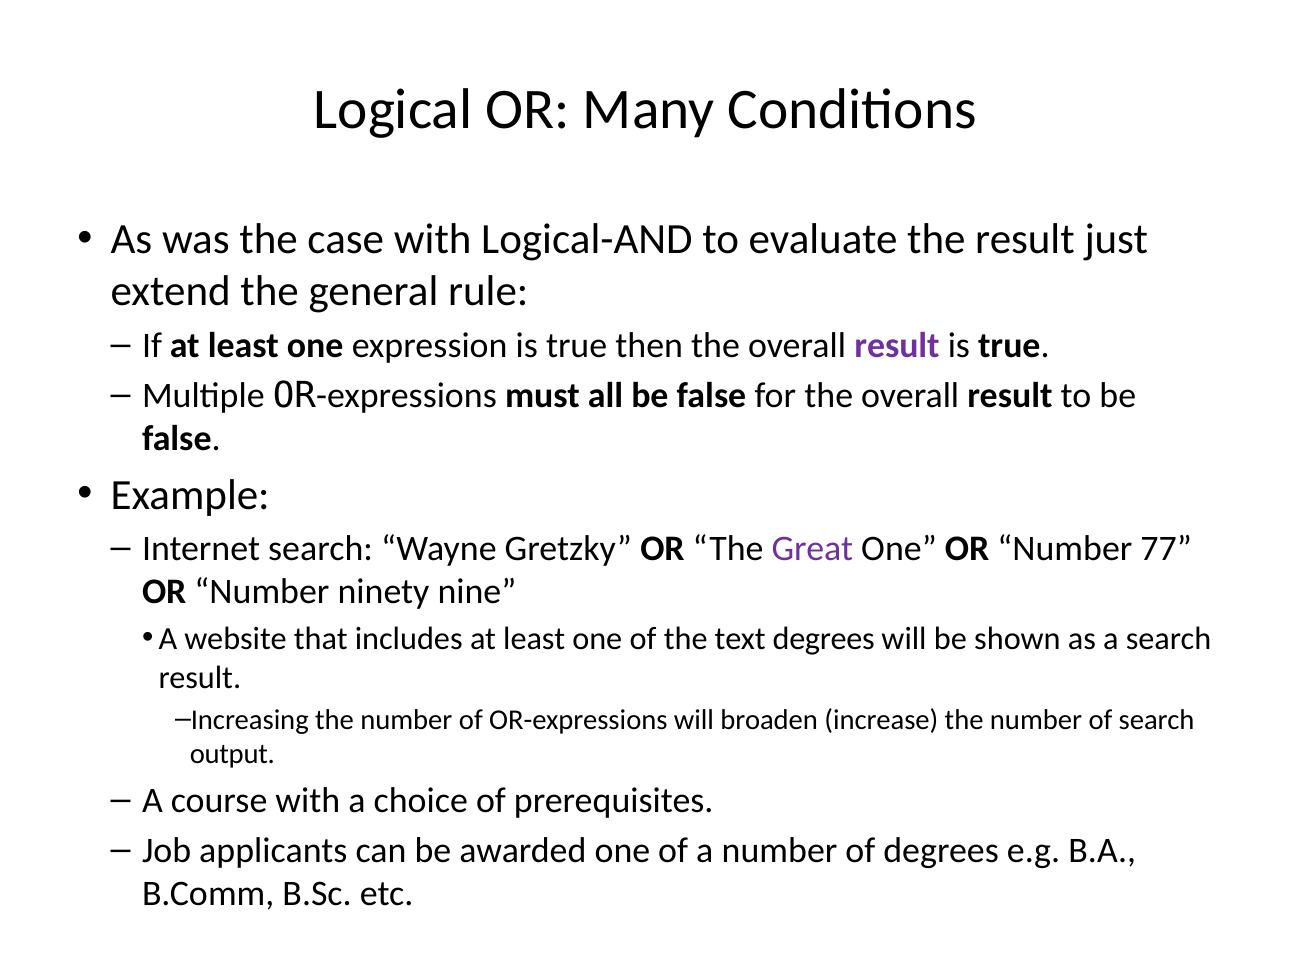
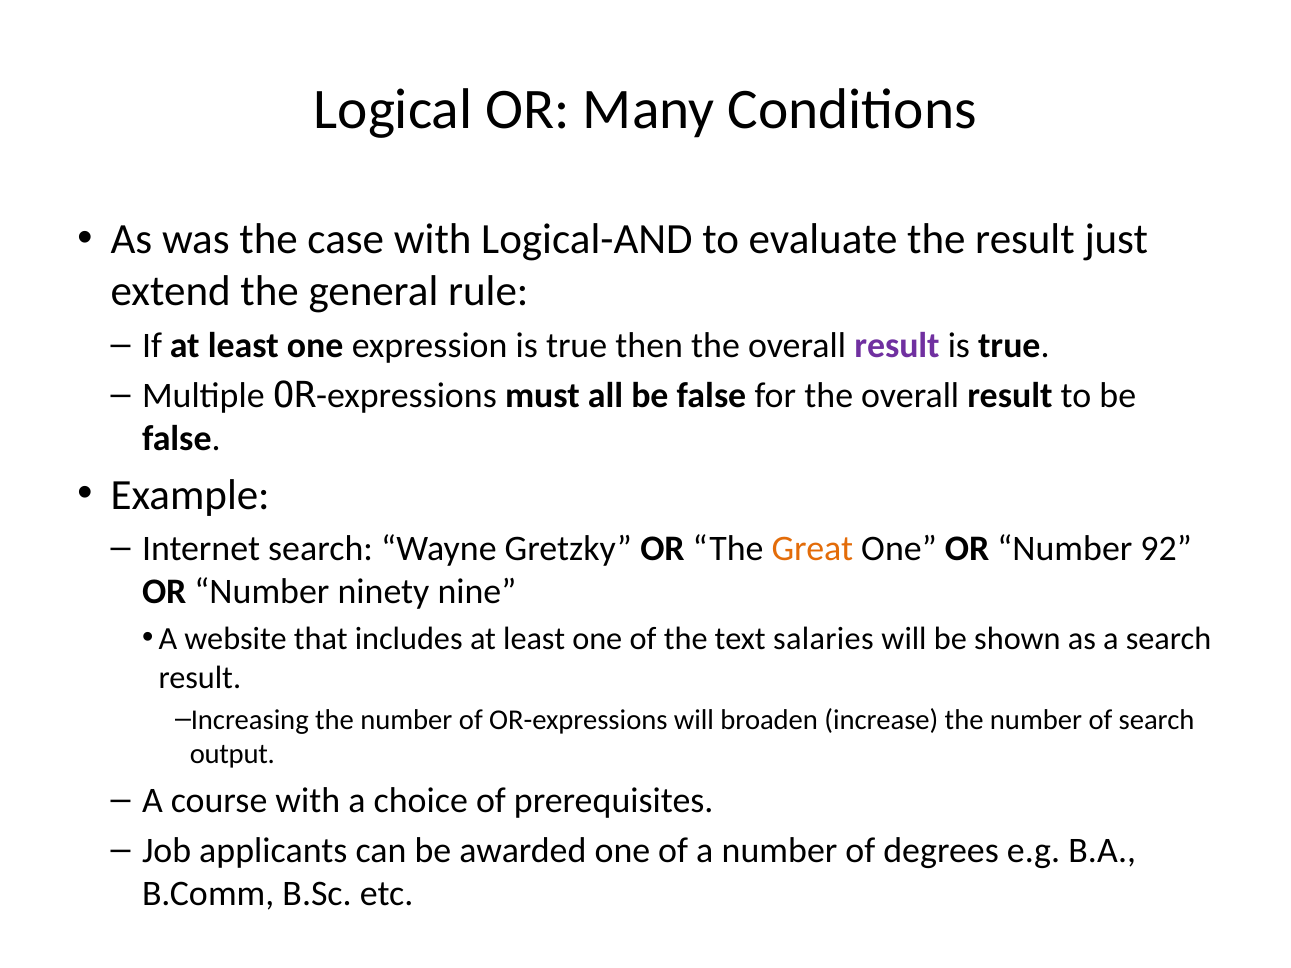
Great colour: purple -> orange
77: 77 -> 92
text degrees: degrees -> salaries
